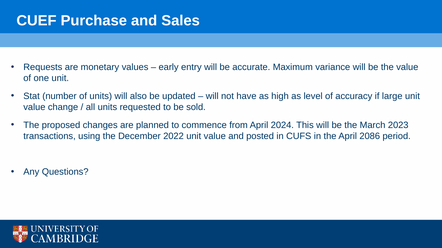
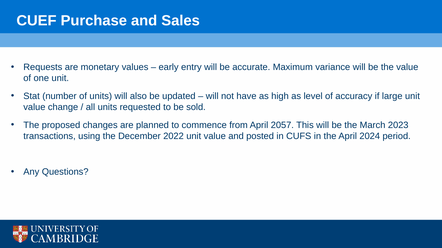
2024: 2024 -> 2057
2086: 2086 -> 2024
